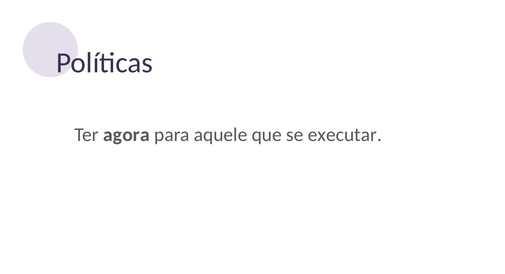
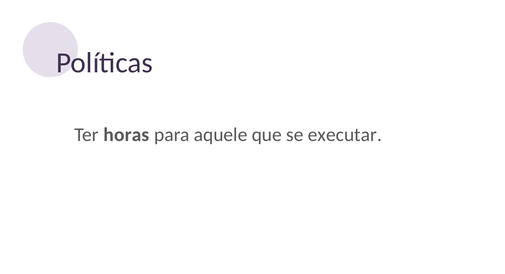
agora: agora -> horas
